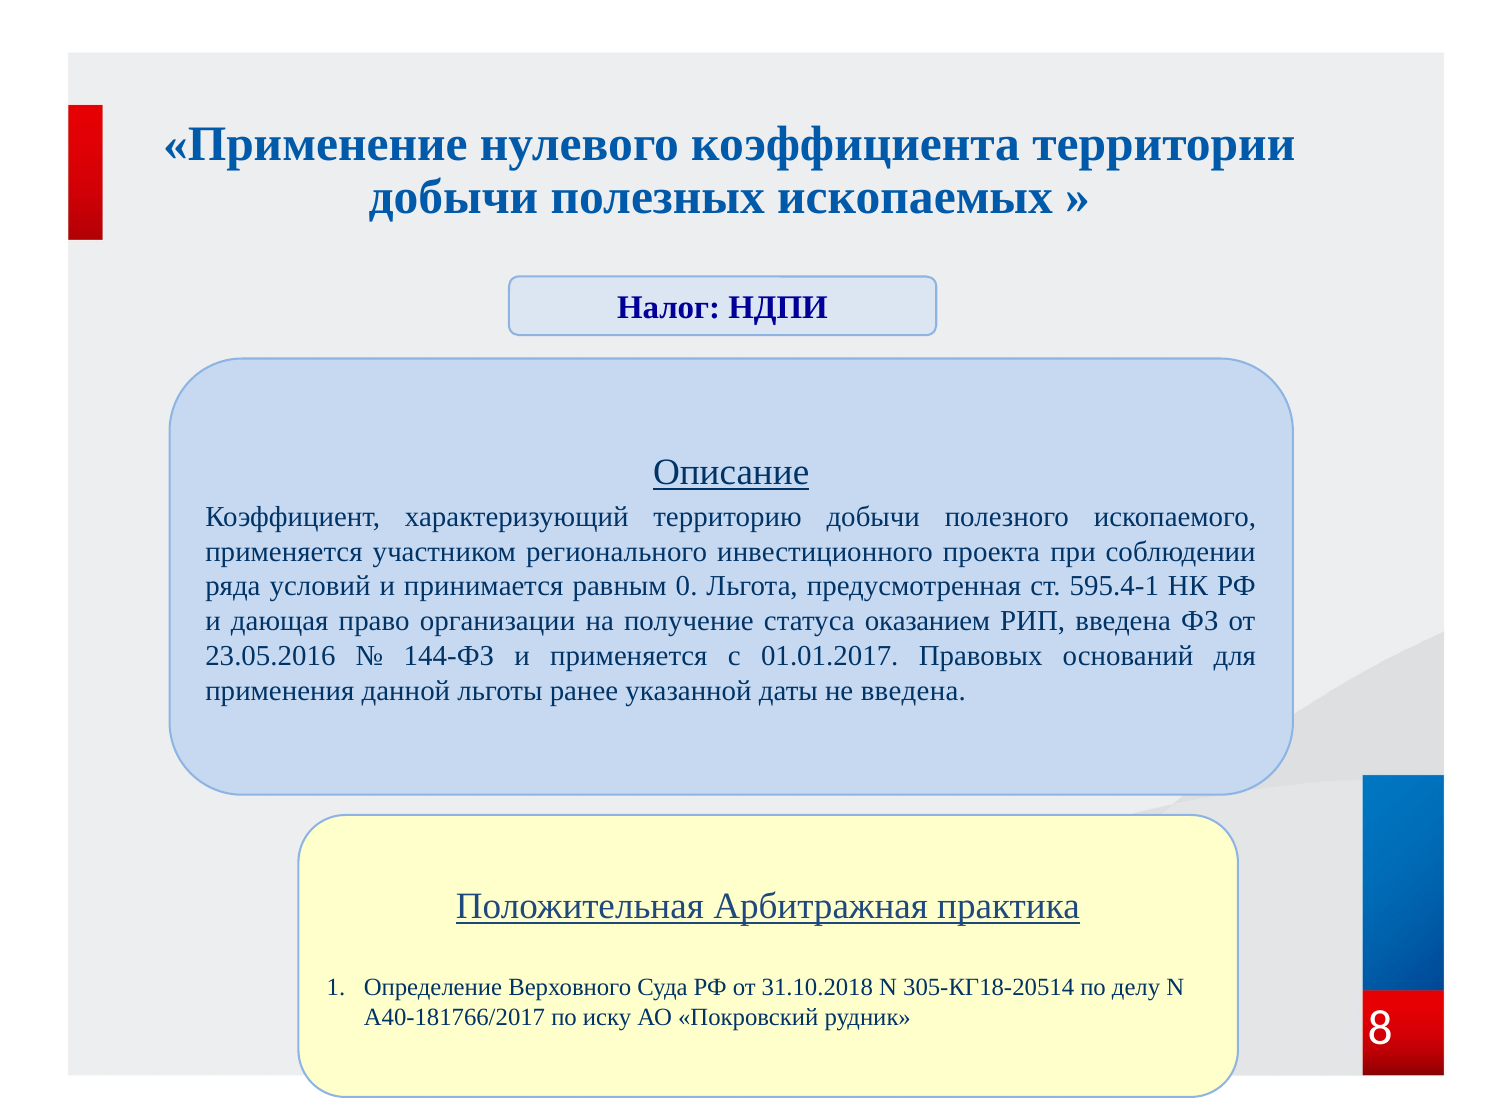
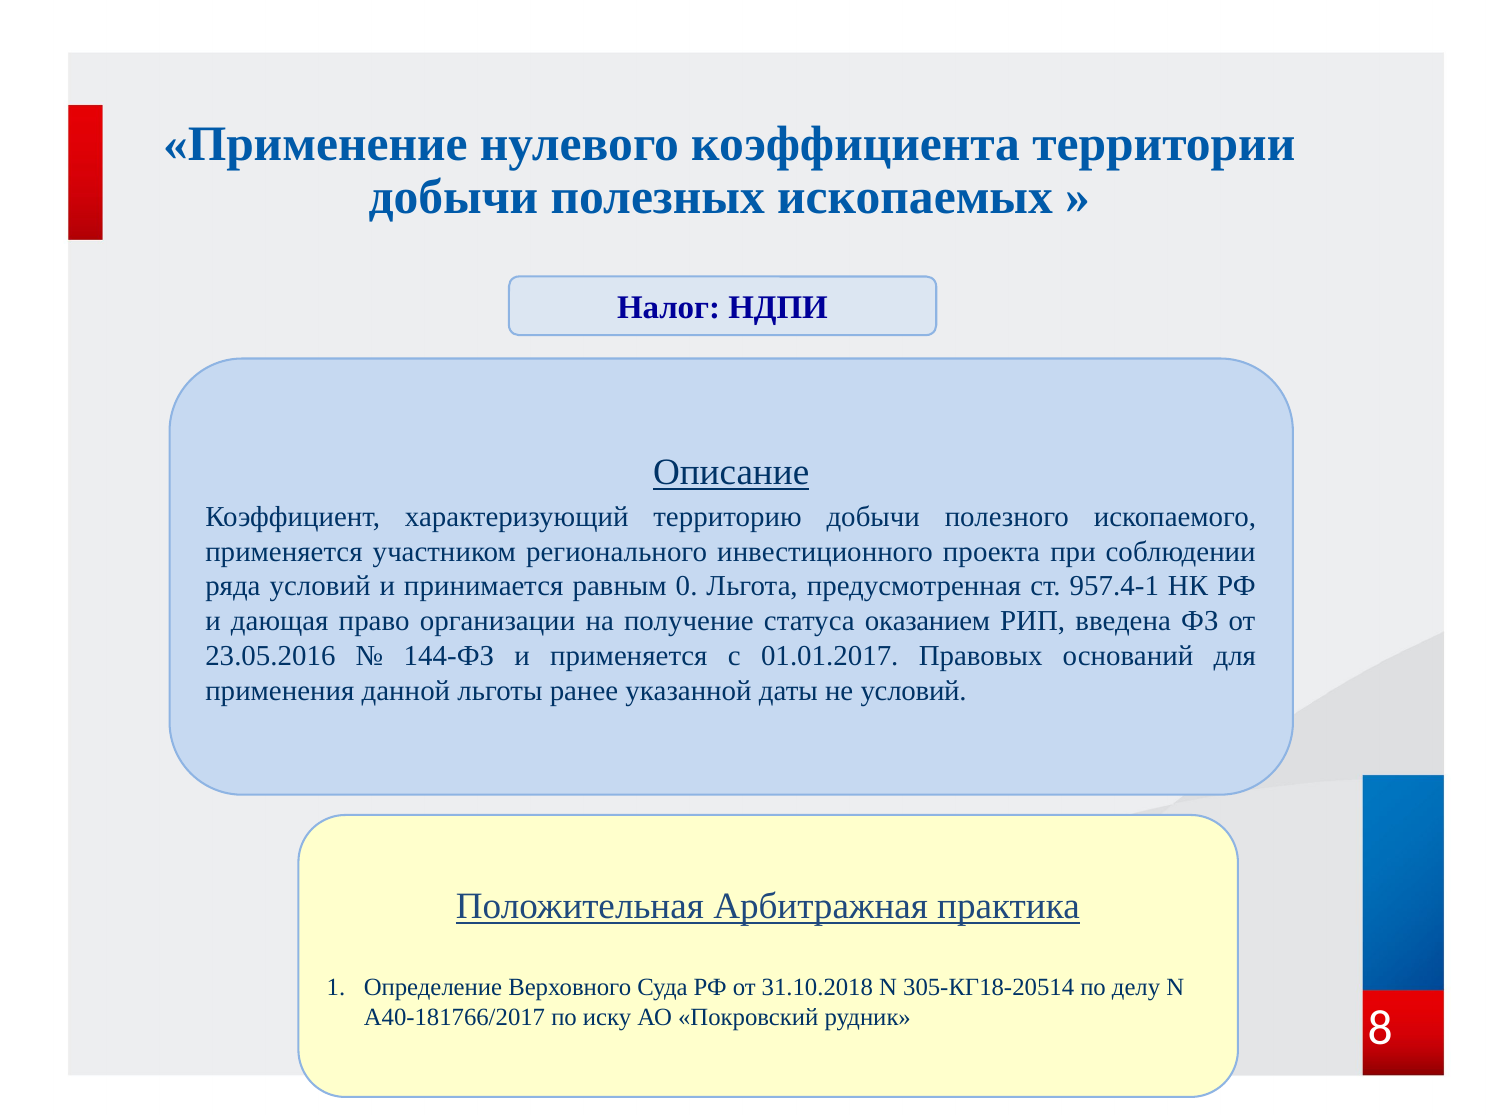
595.4-1: 595.4-1 -> 957.4-1
не введена: введена -> условий
